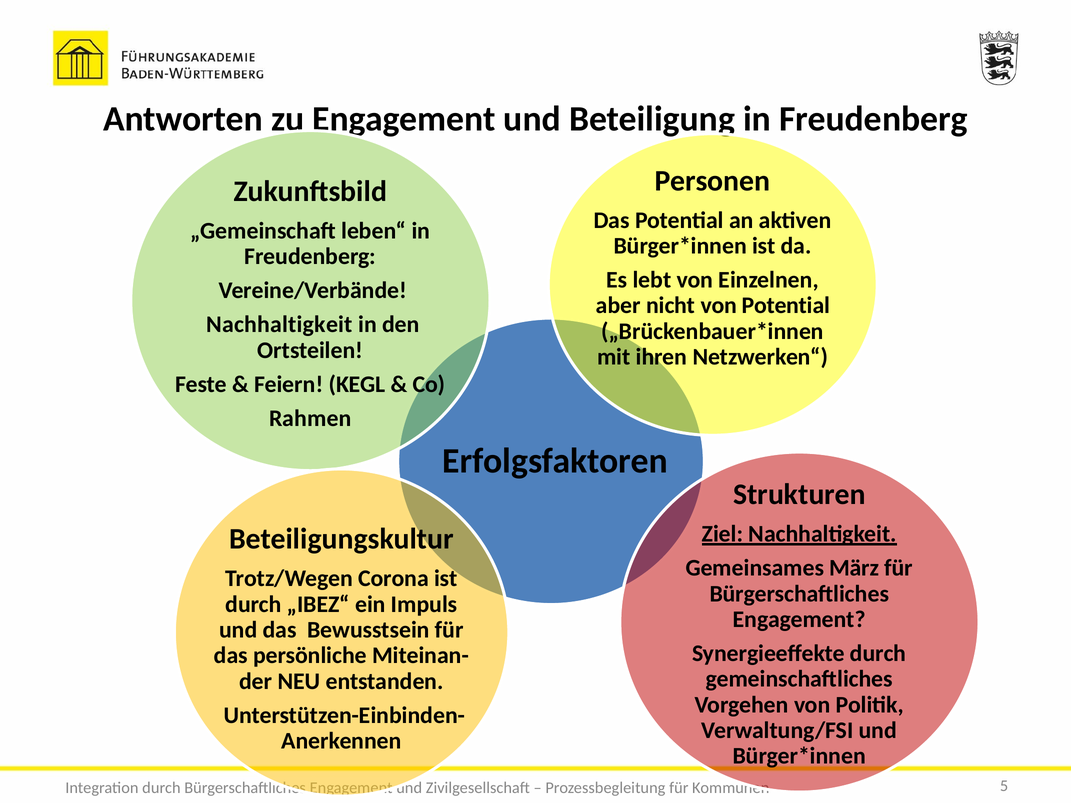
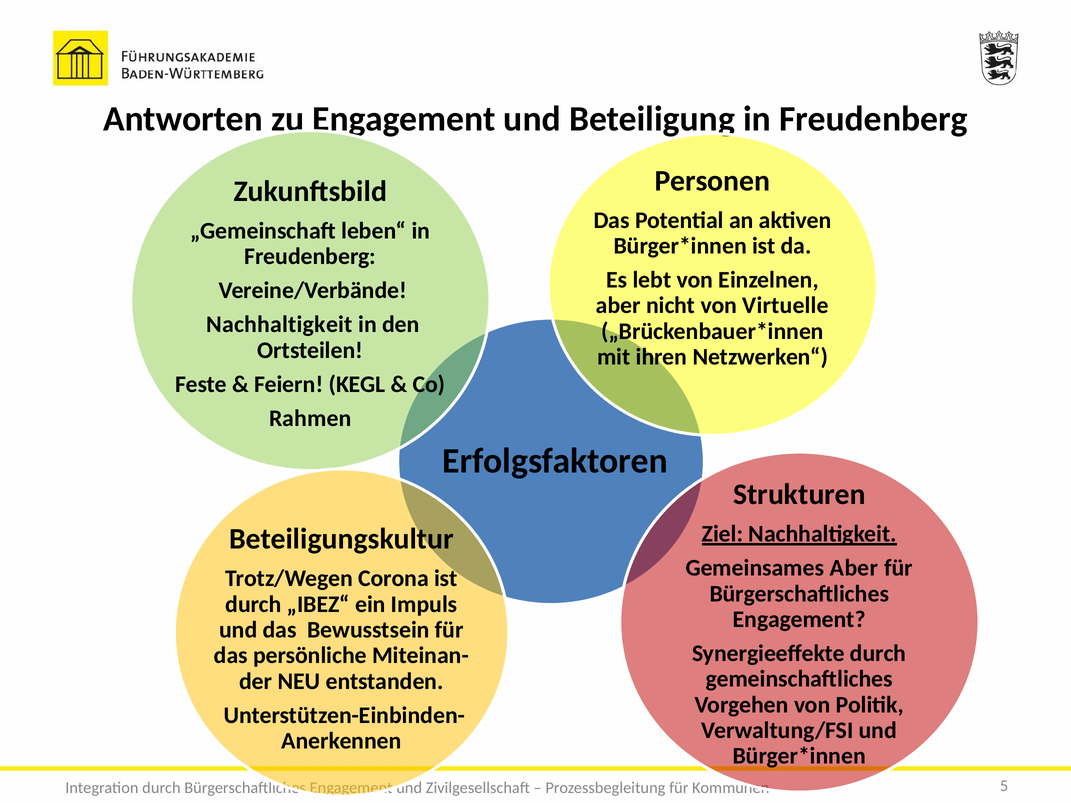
von Potential: Potential -> Virtuelle
Gemeinsames März: März -> Aber
